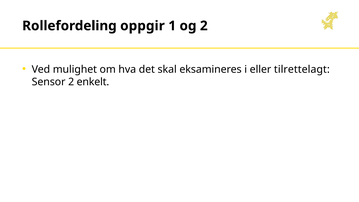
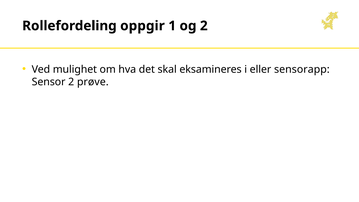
tilrettelagt: tilrettelagt -> sensorapp
enkelt: enkelt -> prøve
